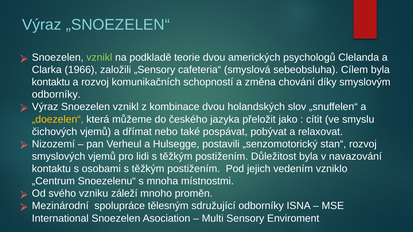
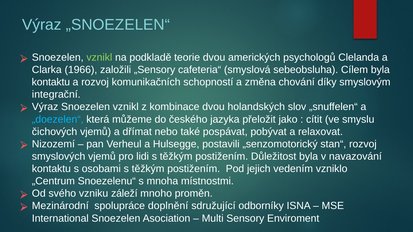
odborníky at (56, 95): odborníky -> integrační
„doezelen“ colour: yellow -> light blue
tělesným: tělesným -> doplnění
